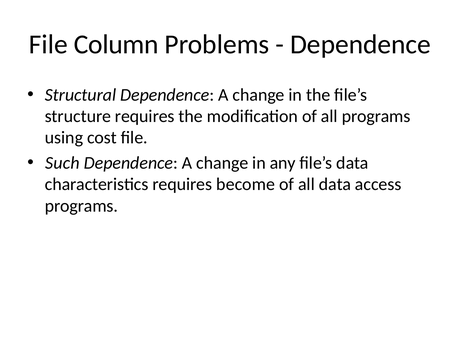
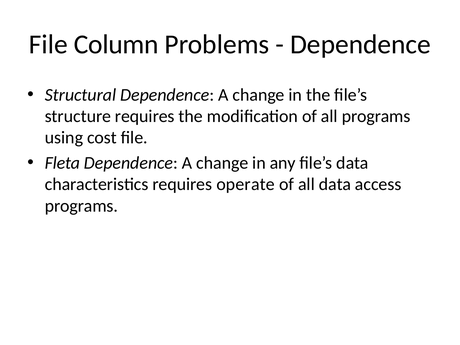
Such: Such -> Fleta
become: become -> operate
